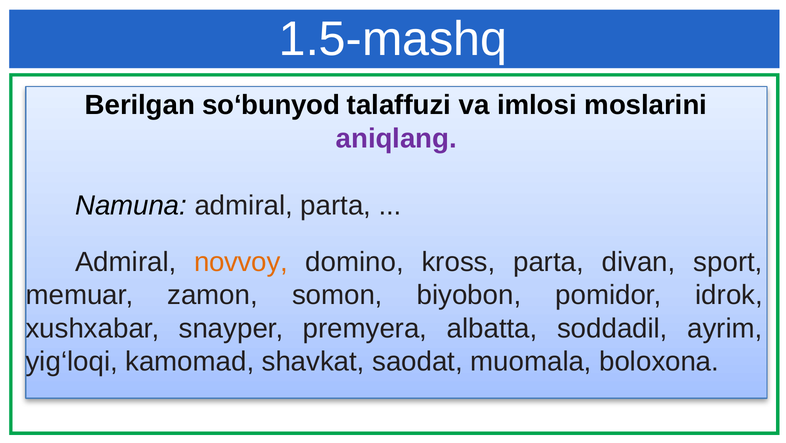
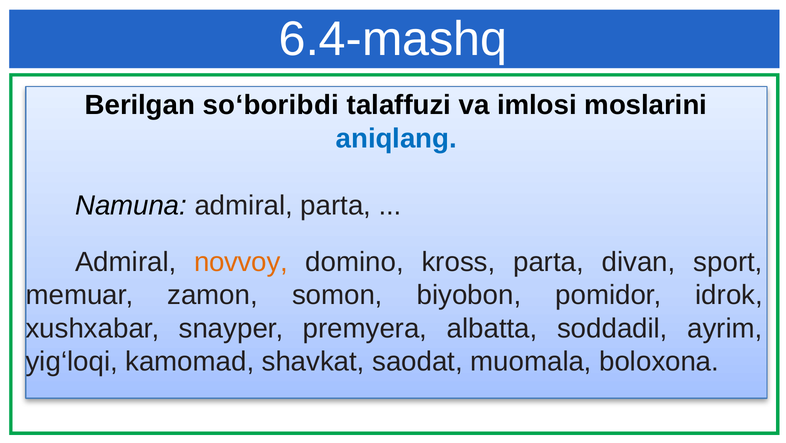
1.5-mashq: 1.5-mashq -> 6.4-mashq
so‘bunyod: so‘bunyod -> so‘boribdi
aniqlang colour: purple -> blue
